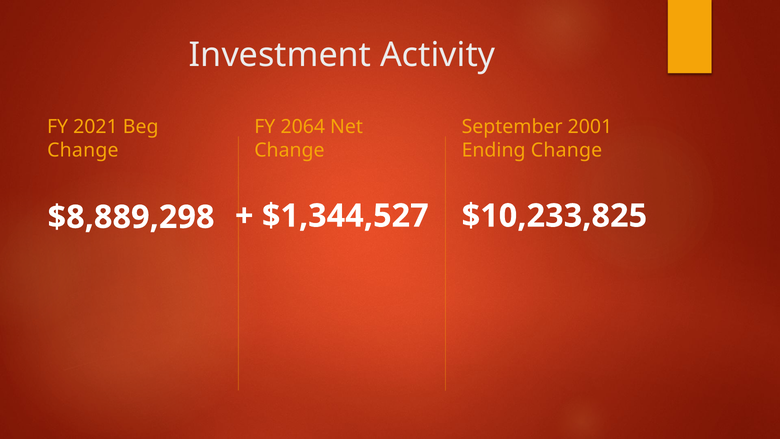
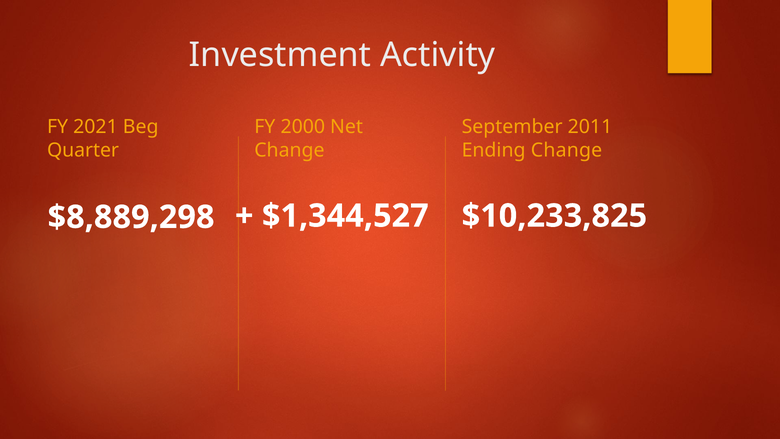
2064: 2064 -> 2000
2001: 2001 -> 2011
Change at (83, 150): Change -> Quarter
